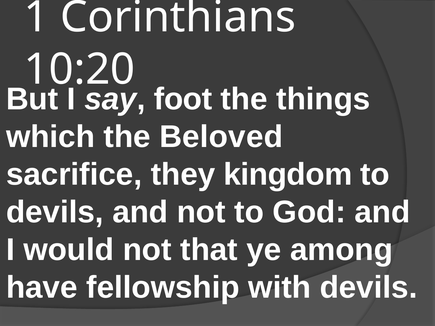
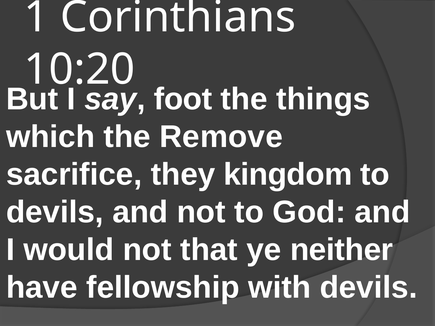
Beloved: Beloved -> Remove
among: among -> neither
